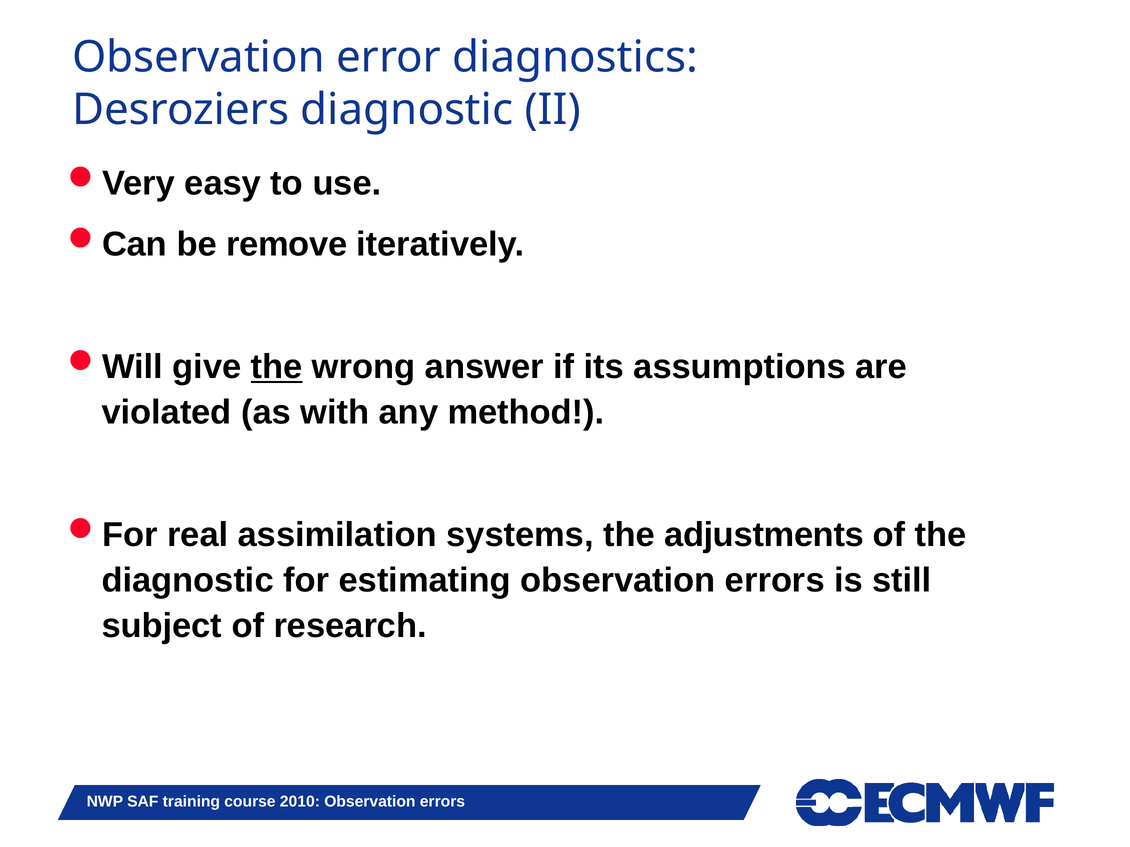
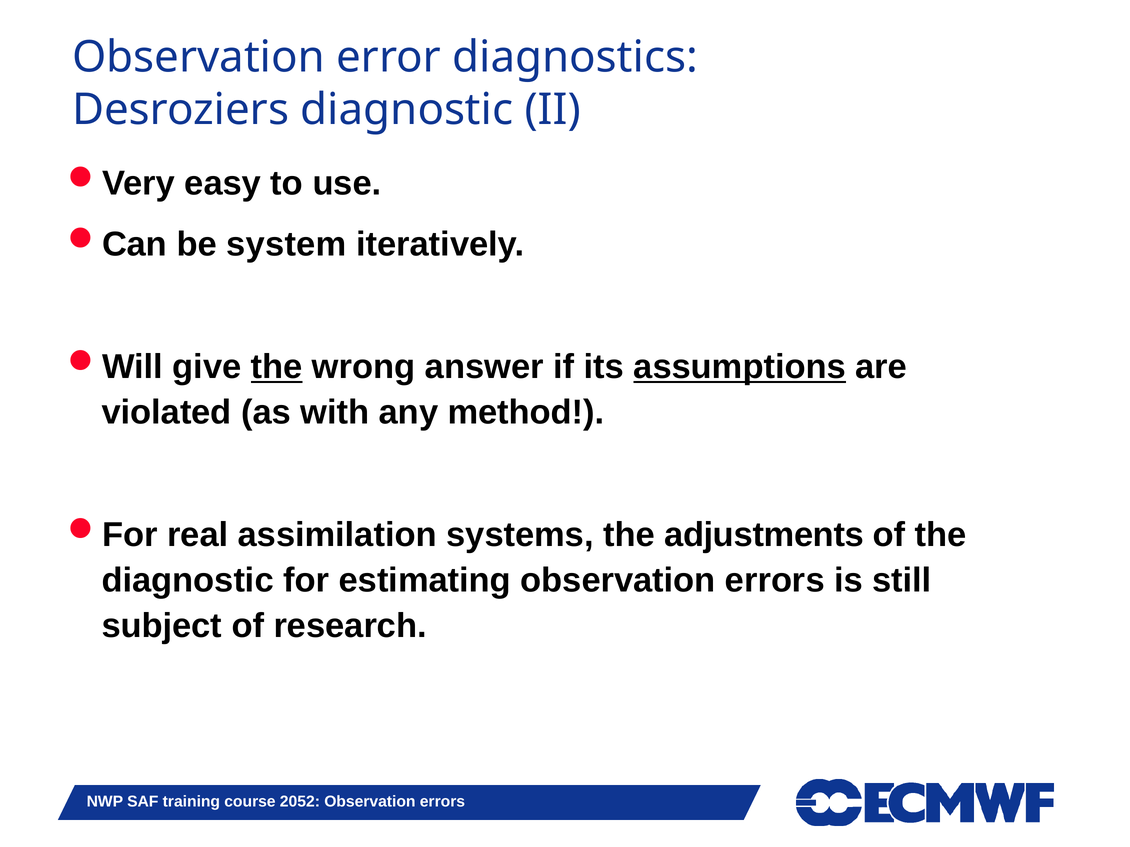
remove: remove -> system
assumptions underline: none -> present
2010: 2010 -> 2052
